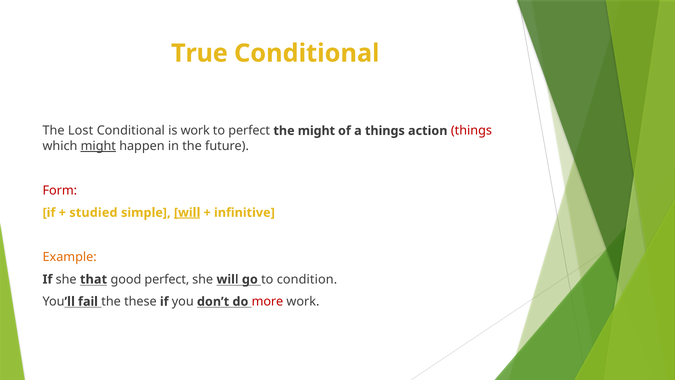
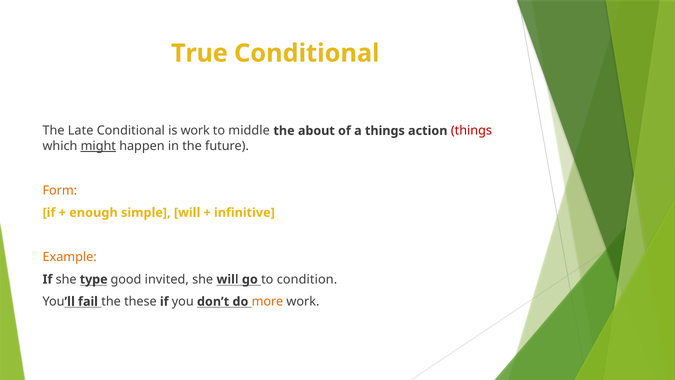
Lost: Lost -> Late
to perfect: perfect -> middle
the might: might -> about
Form colour: red -> orange
studied: studied -> enough
will at (187, 212) underline: present -> none
that: that -> type
good perfect: perfect -> invited
more colour: red -> orange
